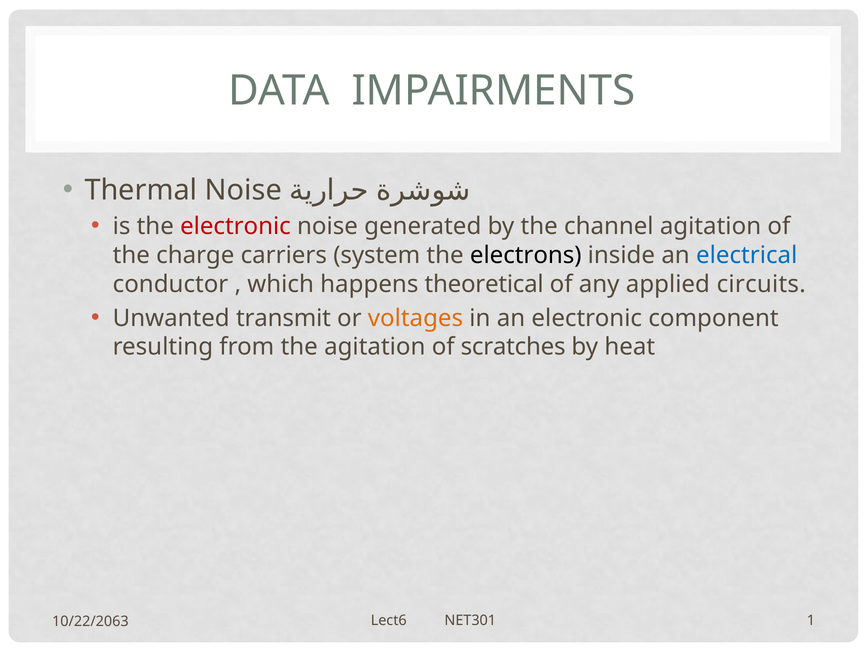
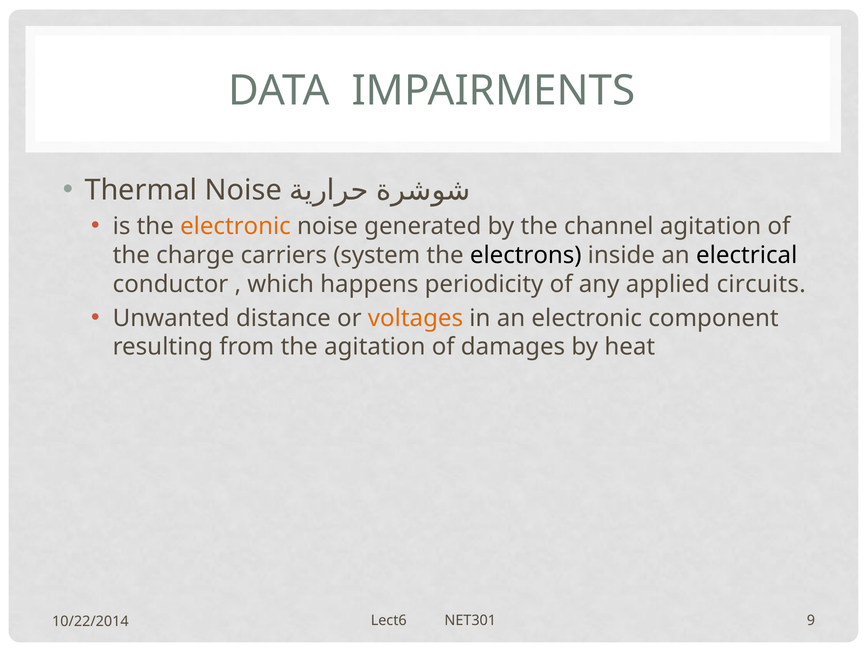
electronic at (235, 226) colour: red -> orange
electrical colour: blue -> black
theoretical: theoretical -> periodicity
transmit: transmit -> distance
scratches: scratches -> damages
1: 1 -> 9
10/22/2063: 10/22/2063 -> 10/22/2014
